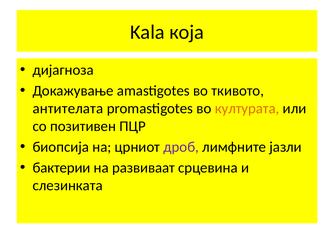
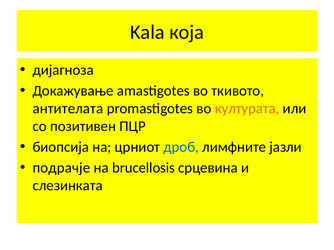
дроб colour: purple -> blue
бактерии: бактерии -> подрачје
развиваат: развиваат -> brucellosis
